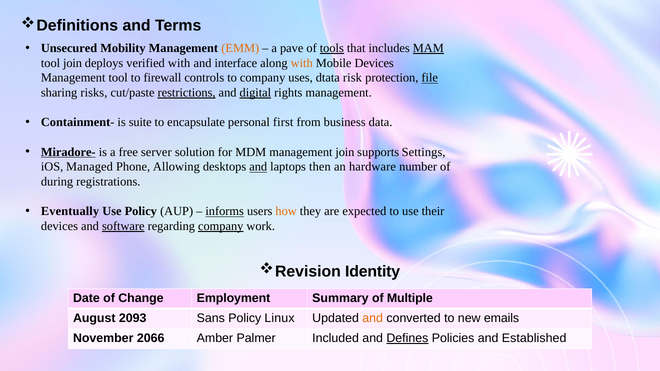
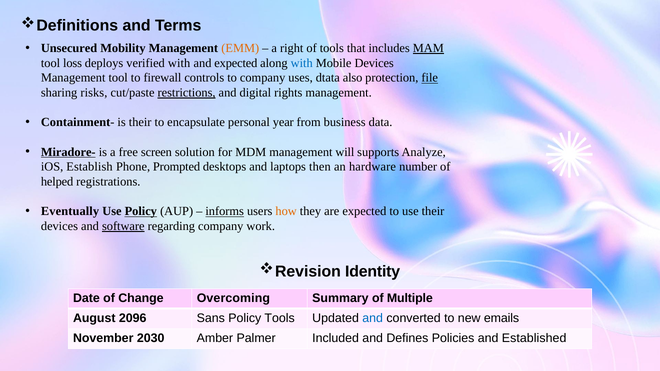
pave: pave -> right
tools at (332, 48) underline: present -> none
tool join: join -> loss
and interface: interface -> expected
with at (302, 63) colour: orange -> blue
risk: risk -> also
digital underline: present -> none
is suite: suite -> their
first: first -> year
server: server -> screen
management join: join -> will
Settings: Settings -> Analyze
Managed: Managed -> Establish
Allowing: Allowing -> Prompted
and at (258, 167) underline: present -> none
during: during -> helped
Policy at (141, 212) underline: none -> present
company at (221, 226) underline: present -> none
Employment: Employment -> Overcoming
2093: 2093 -> 2096
Policy Linux: Linux -> Tools
and at (373, 318) colour: orange -> blue
2066: 2066 -> 2030
Defines underline: present -> none
